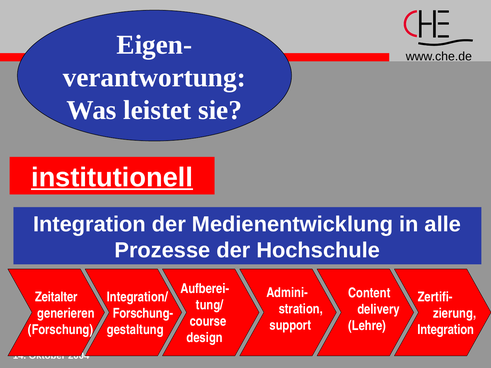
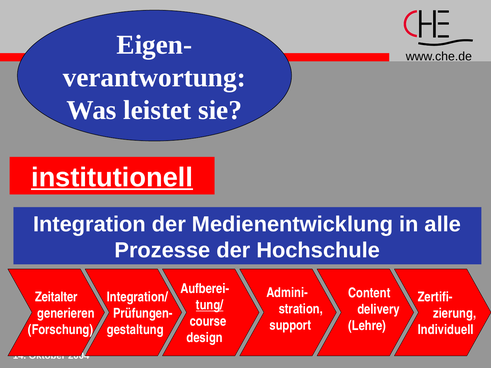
tung/ underline: none -> present
Forschung-: Forschung- -> Prüfungen-
Integration at (446, 330): Integration -> Individuell
